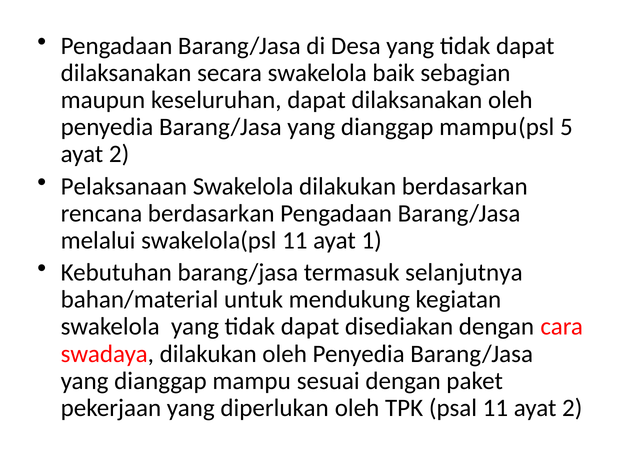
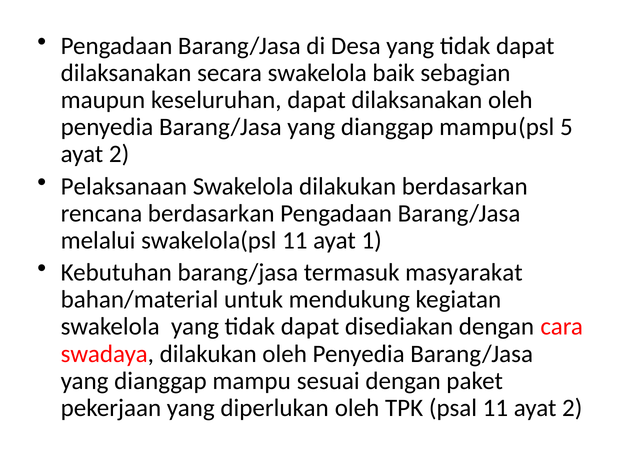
selanjutnya: selanjutnya -> masyarakat
